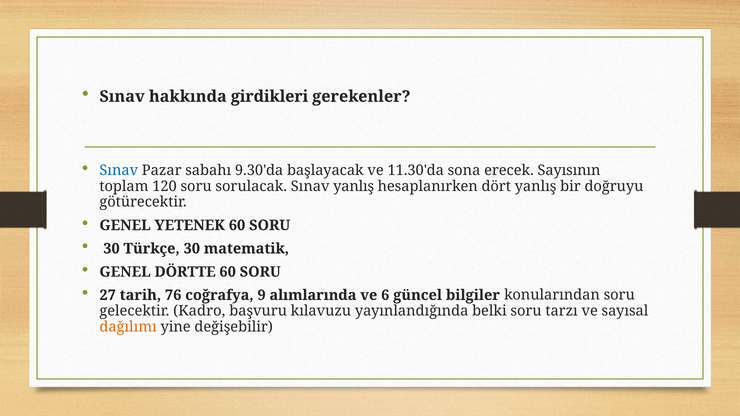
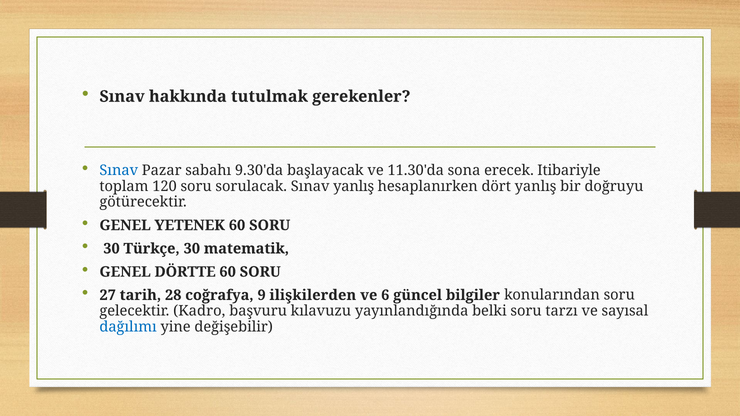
girdikleri: girdikleri -> tutulmak
Sayısının: Sayısının -> Itibariyle
76: 76 -> 28
alımlarında: alımlarında -> ilişkilerden
dağılımı colour: orange -> blue
